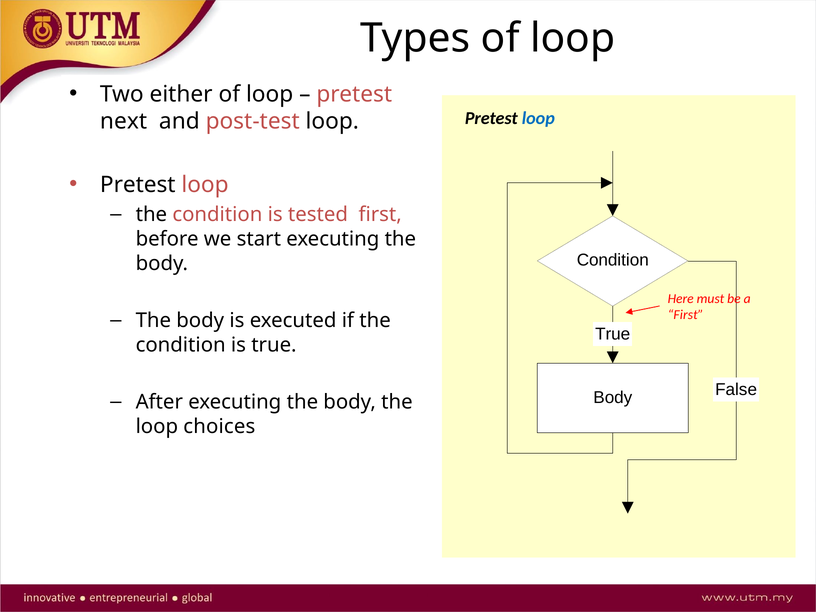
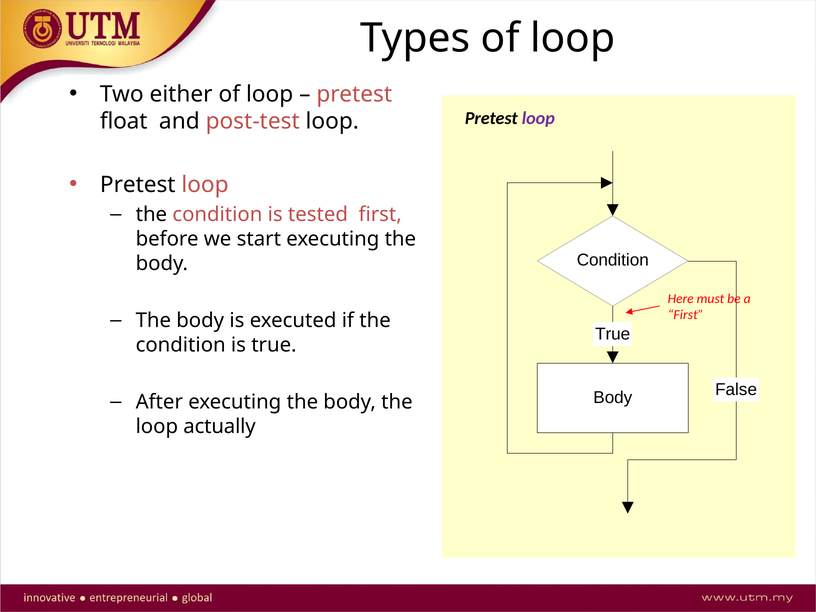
loop at (538, 118) colour: blue -> purple
next: next -> float
choices: choices -> actually
